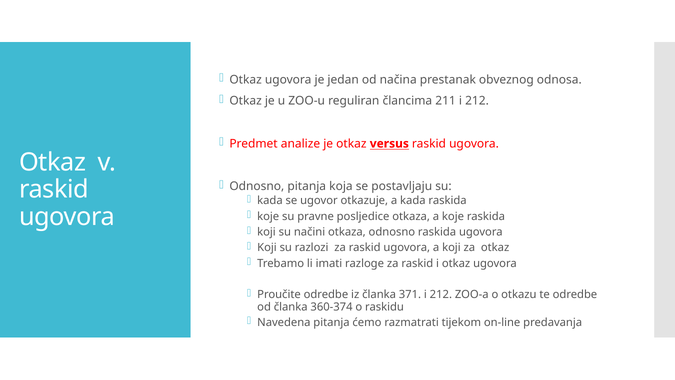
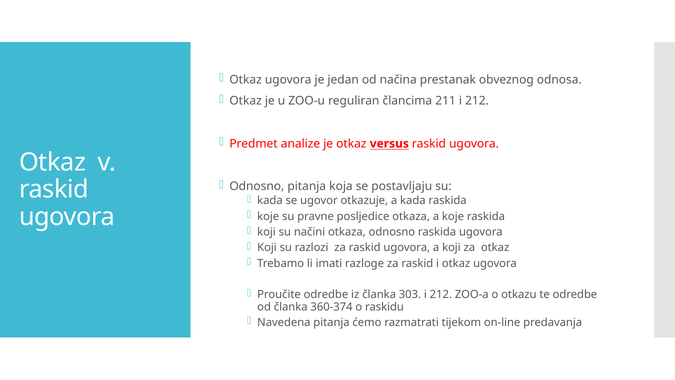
371: 371 -> 303
